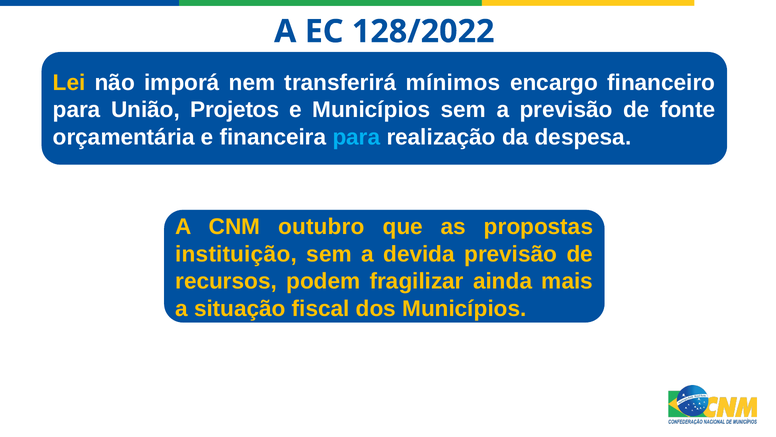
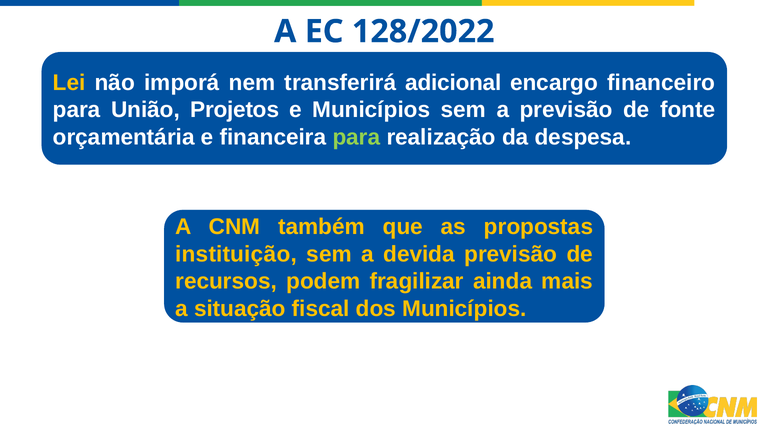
mínimos: mínimos -> adicional
para at (356, 137) colour: light blue -> light green
outubro: outubro -> também
